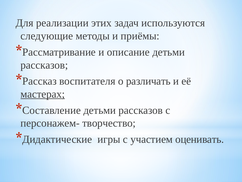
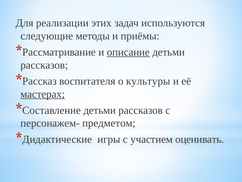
описание underline: none -> present
различать: различать -> культуры
творчество: творчество -> предметом
